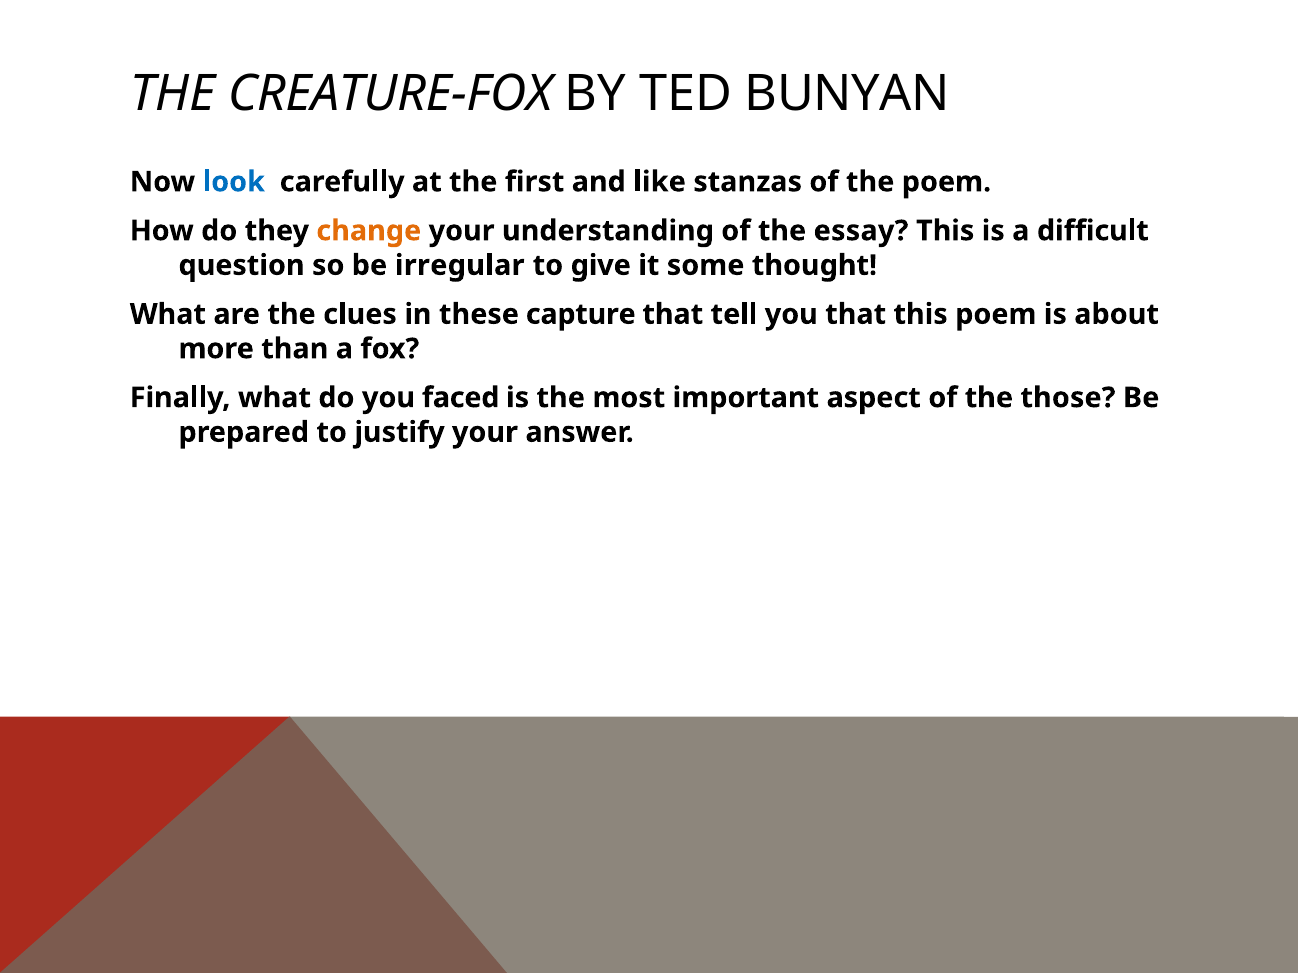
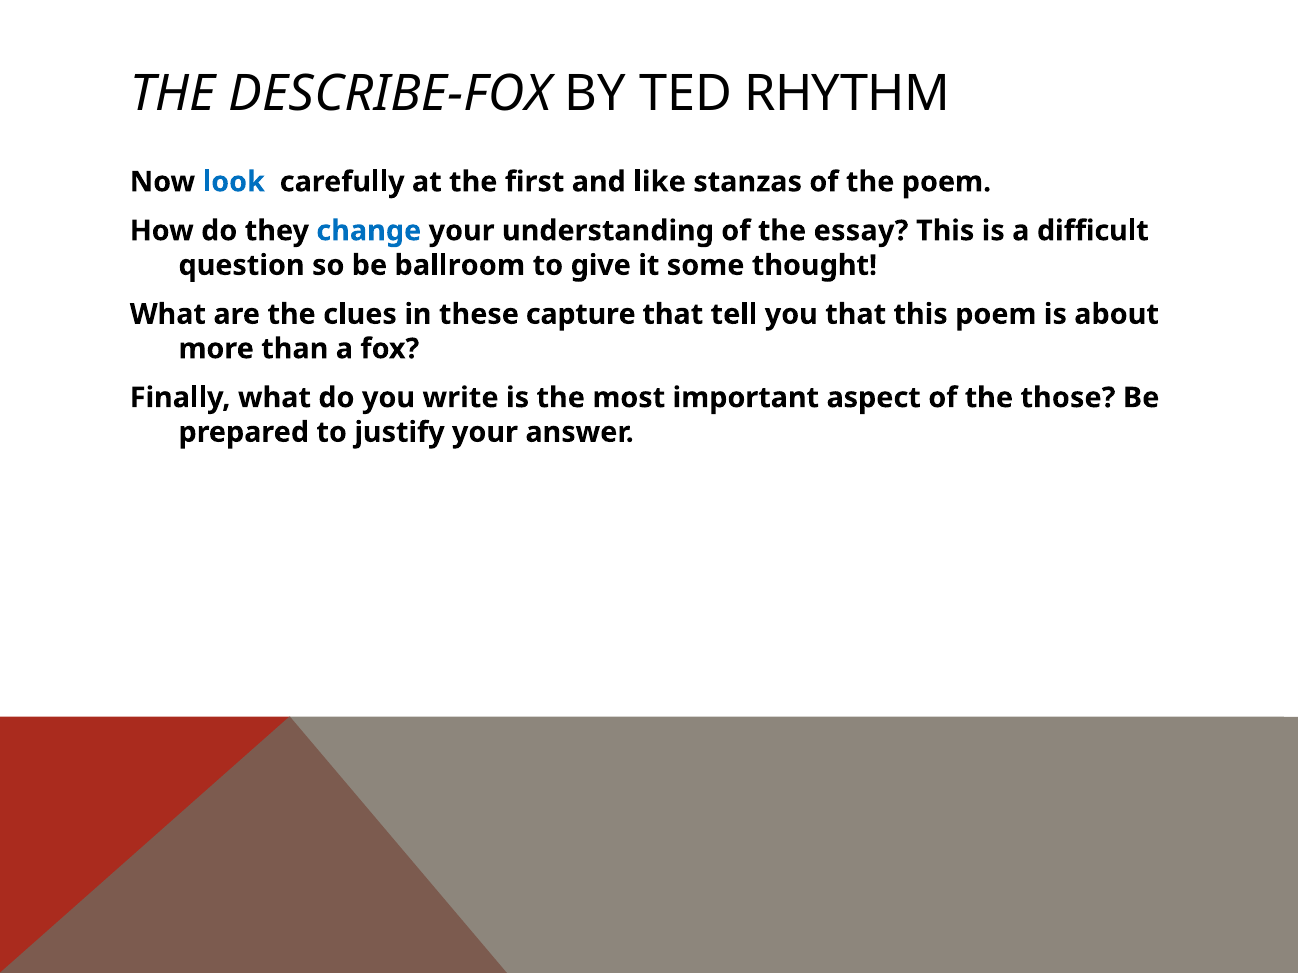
CREATURE-FOX: CREATURE-FOX -> DESCRIBE-FOX
BUNYAN: BUNYAN -> RHYTHM
change colour: orange -> blue
irregular: irregular -> ballroom
faced: faced -> write
